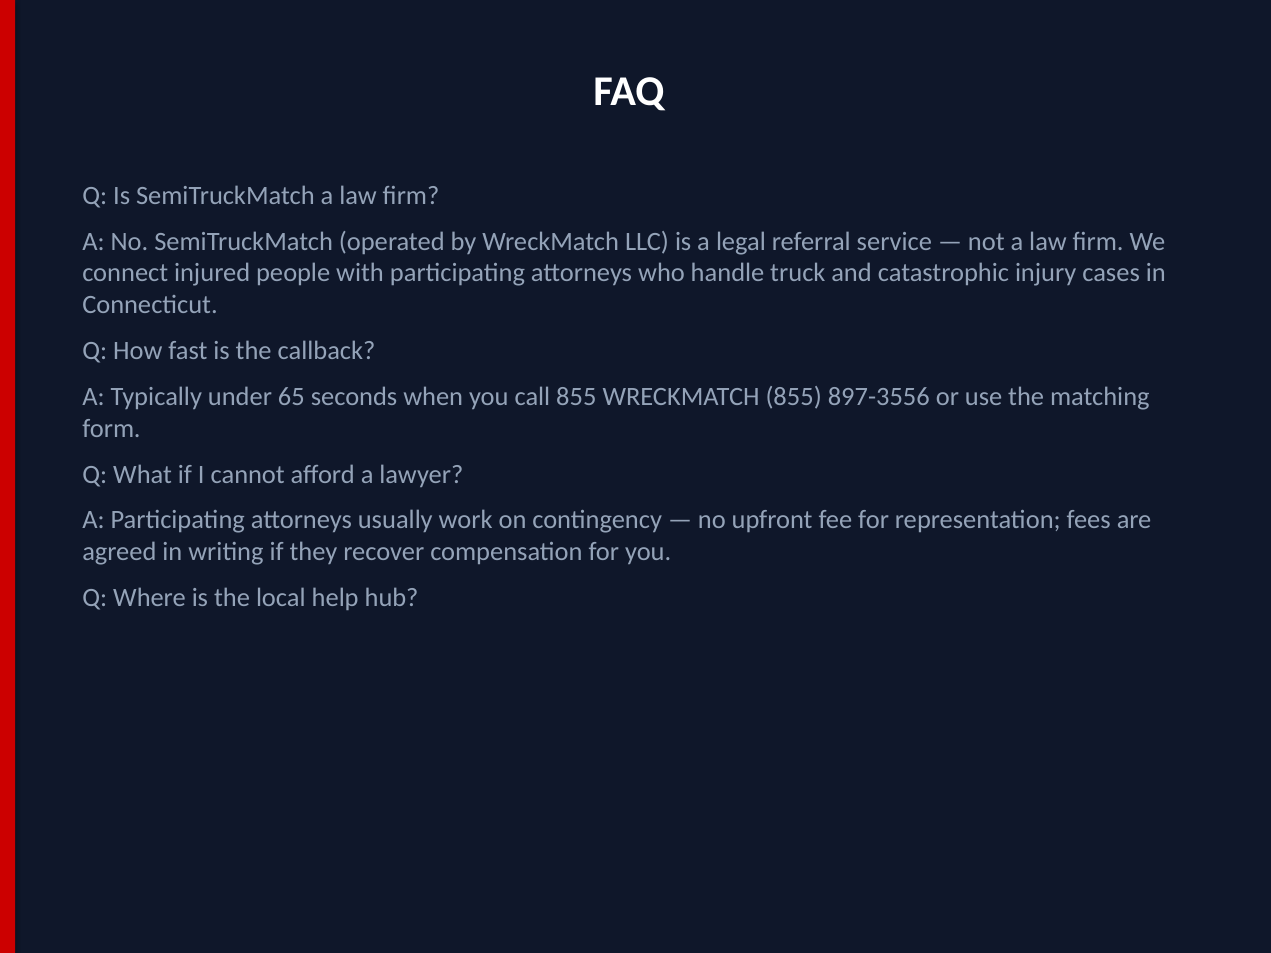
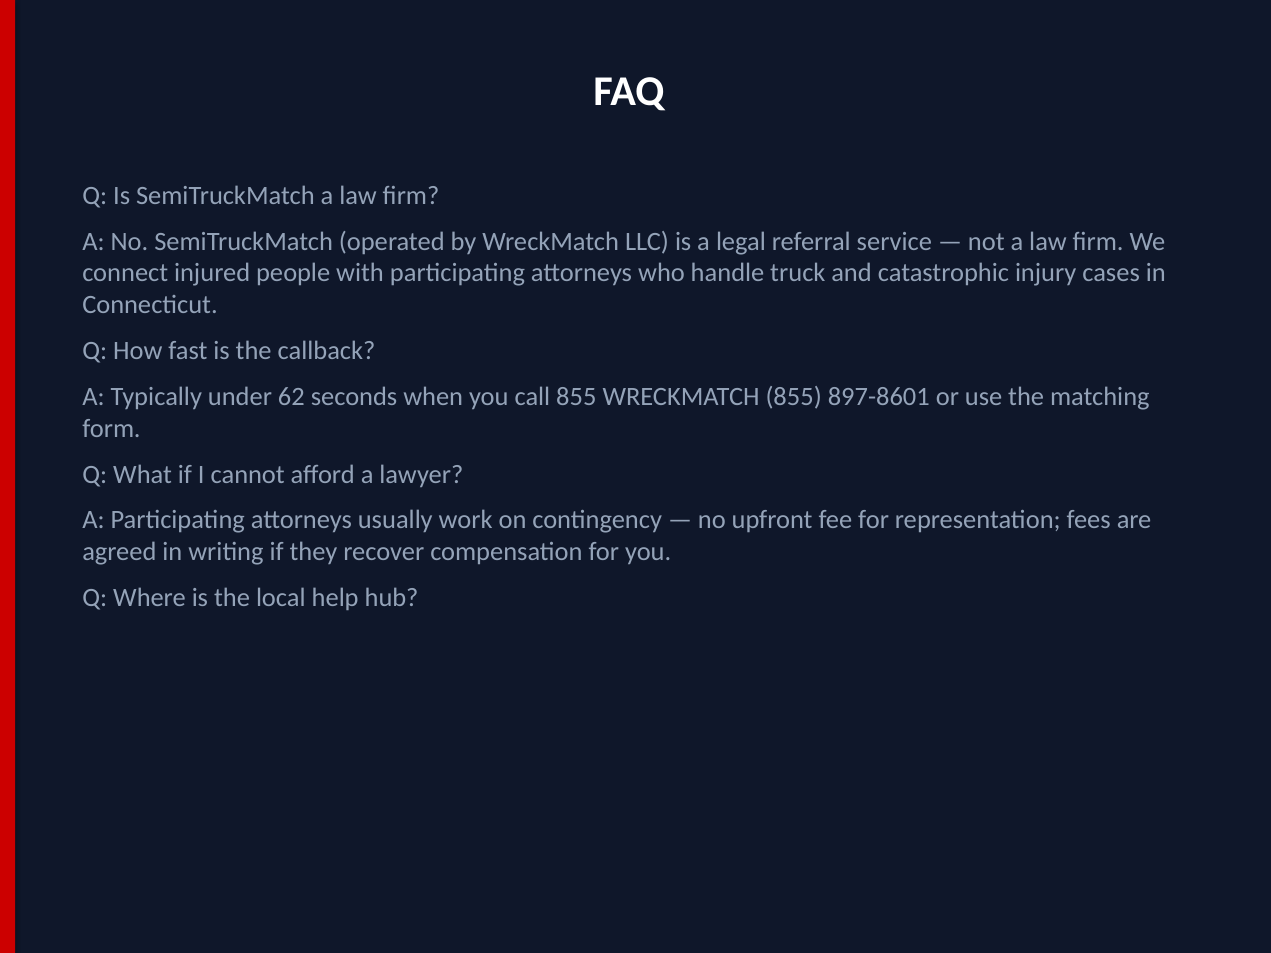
65: 65 -> 62
897-3556: 897-3556 -> 897-8601
